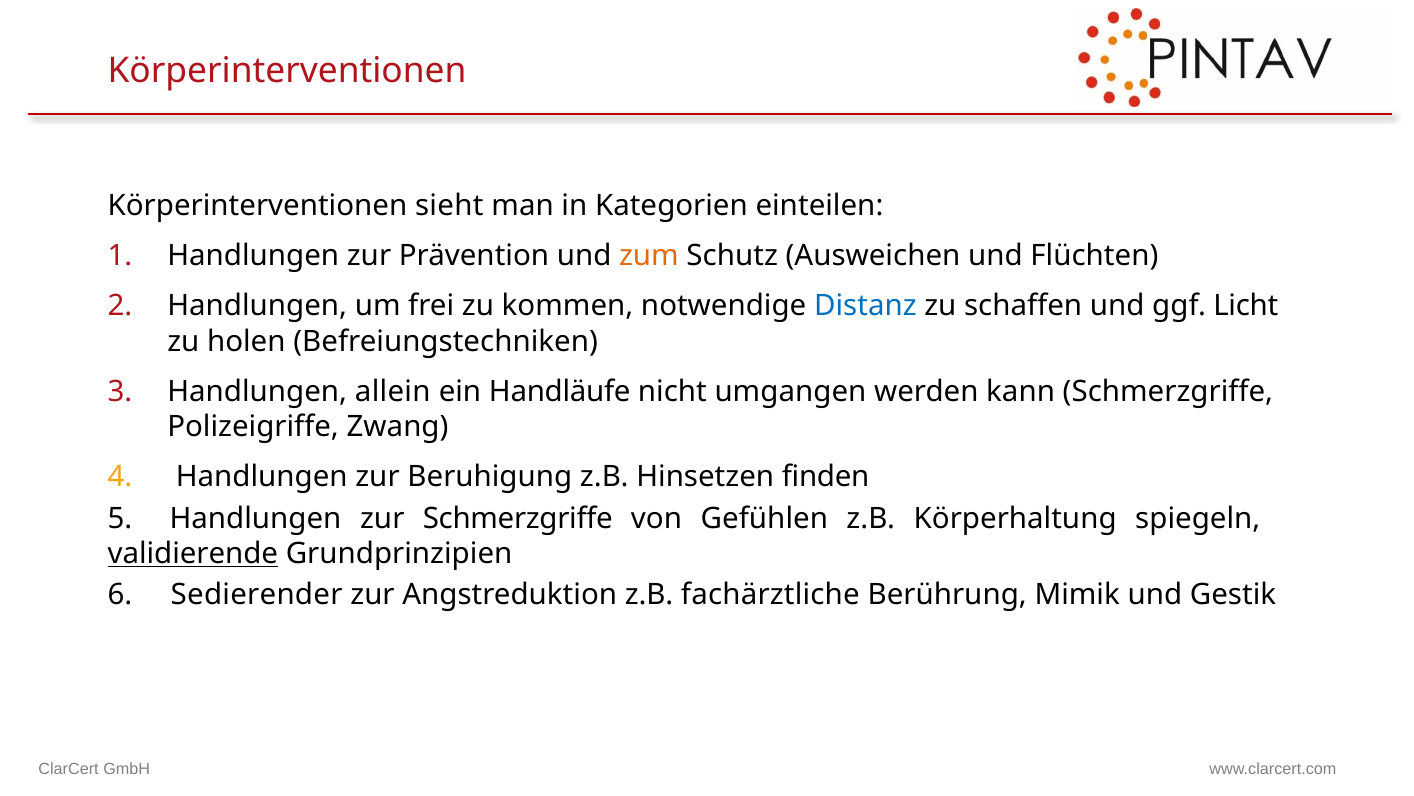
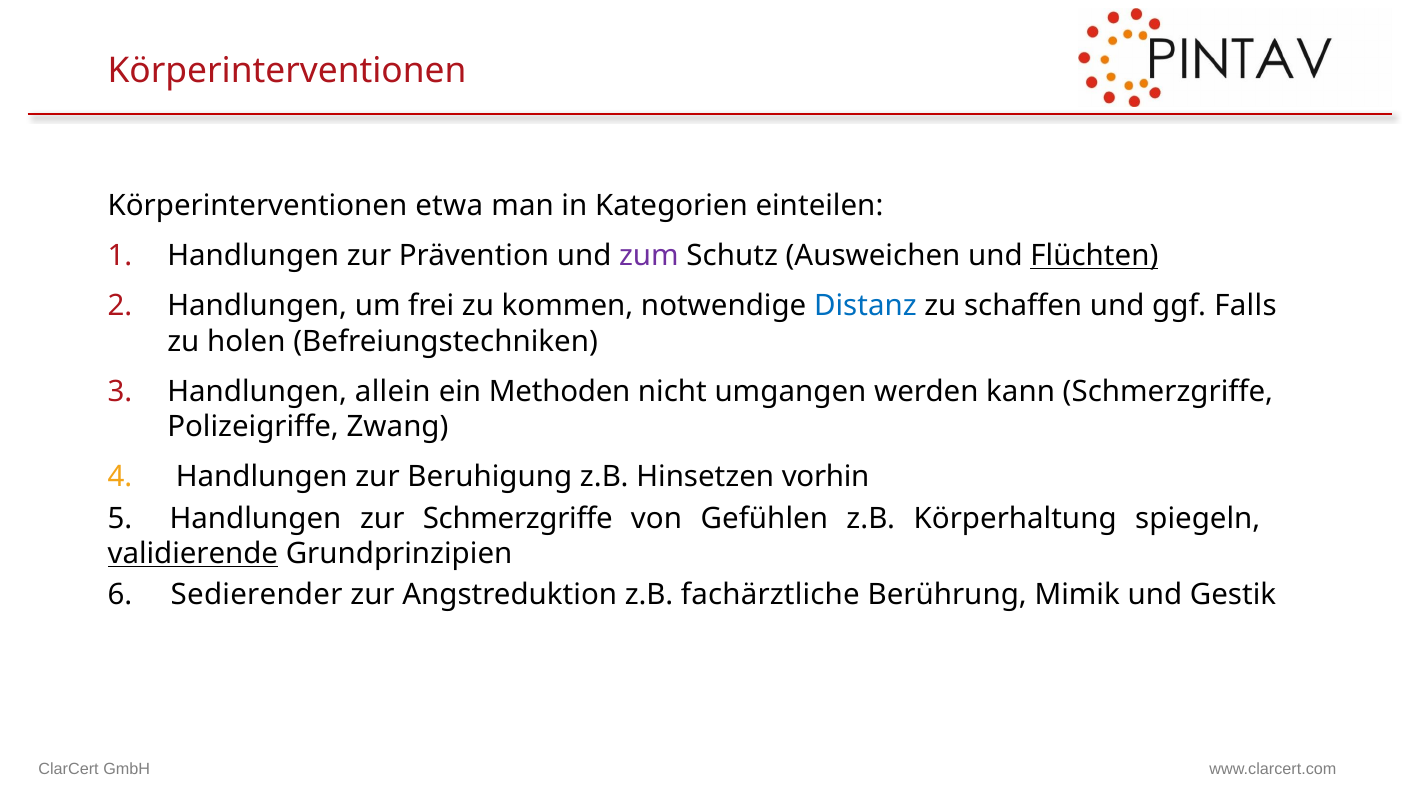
sieht: sieht -> etwa
zum colour: orange -> purple
Flüchten underline: none -> present
Licht: Licht -> Falls
Handläufe: Handläufe -> Methoden
finden: finden -> vorhin
